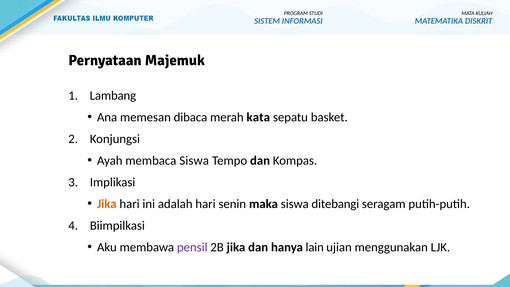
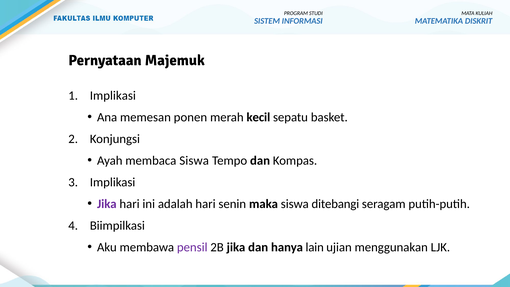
Lambang at (113, 96): Lambang -> Implikasi
dibaca: dibaca -> ponen
kata: kata -> kecil
Jika at (107, 204) colour: orange -> purple
